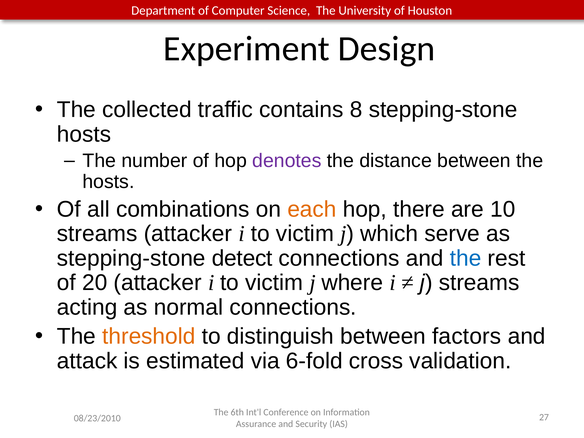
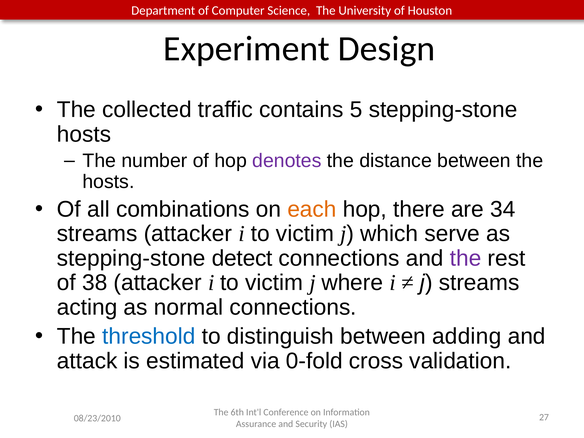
8: 8 -> 5
10: 10 -> 34
the at (466, 258) colour: blue -> purple
20: 20 -> 38
threshold colour: orange -> blue
factors: factors -> adding
6-fold: 6-fold -> 0-fold
